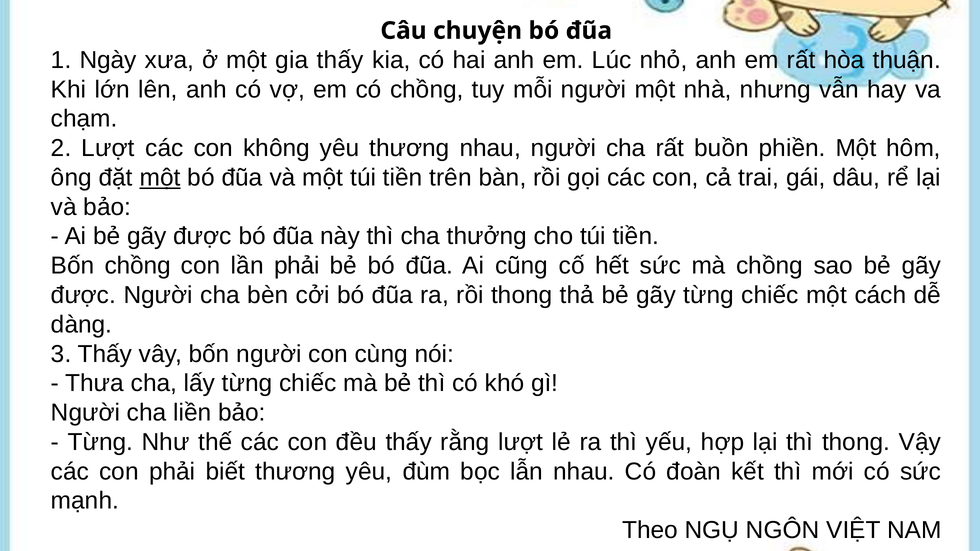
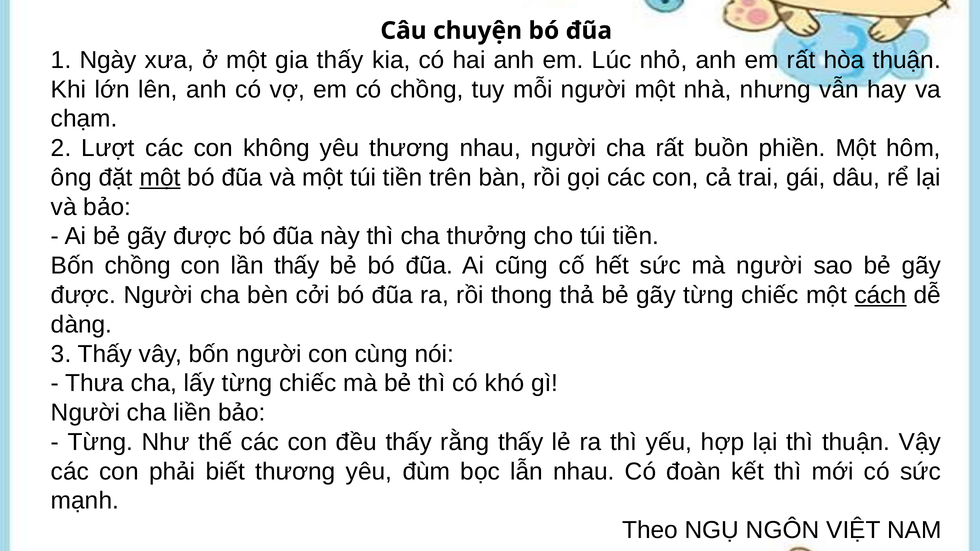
lần phải: phải -> thấy
mà chồng: chồng -> người
cách underline: none -> present
rằng lượt: lượt -> thấy
thì thong: thong -> thuận
